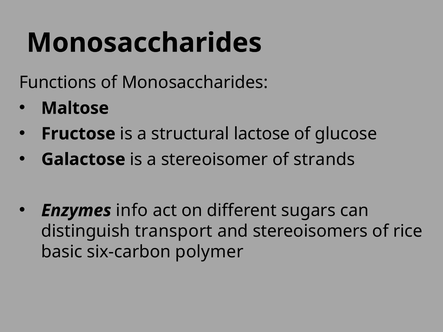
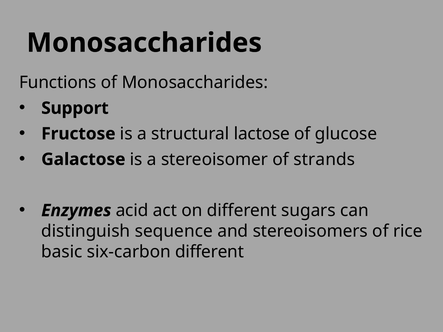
Maltose: Maltose -> Support
info: info -> acid
transport: transport -> sequence
six-carbon polymer: polymer -> different
